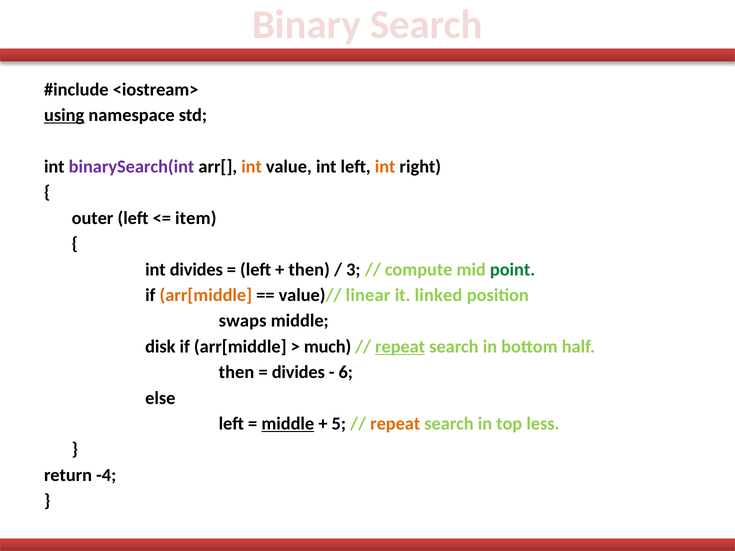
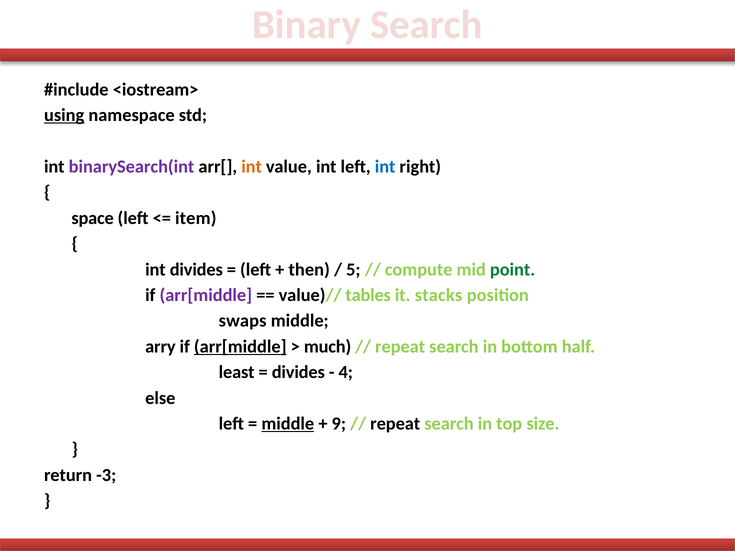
int at (385, 167) colour: orange -> blue
outer: outer -> space
3: 3 -> 5
arr[middle at (206, 295) colour: orange -> purple
linear: linear -> tables
linked: linked -> stacks
disk: disk -> arry
arr[middle at (240, 347) underline: none -> present
repeat at (400, 347) underline: present -> none
then at (236, 372): then -> least
6: 6 -> 4
5: 5 -> 9
repeat at (395, 424) colour: orange -> black
less: less -> size
-4: -4 -> -3
